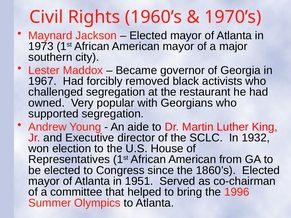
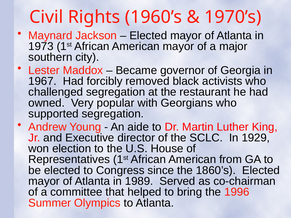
1932: 1932 -> 1929
1951: 1951 -> 1989
